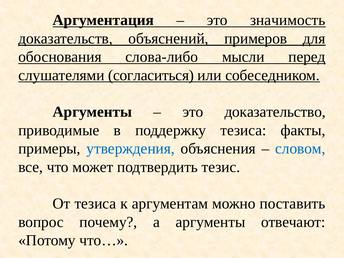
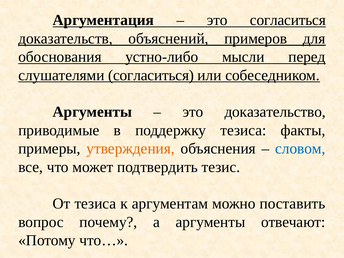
это значимость: значимость -> согласиться
слова-либо: слова-либо -> устно-либо
утверждения colour: blue -> orange
